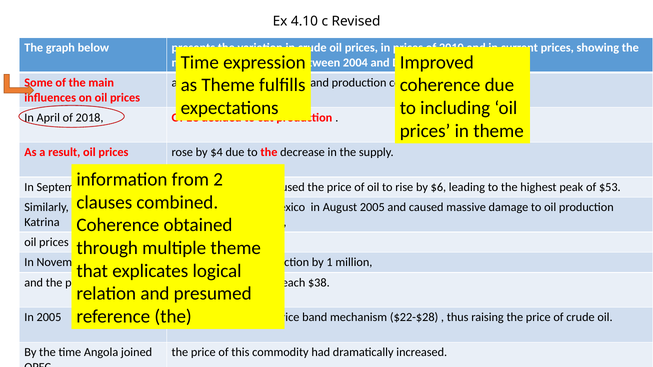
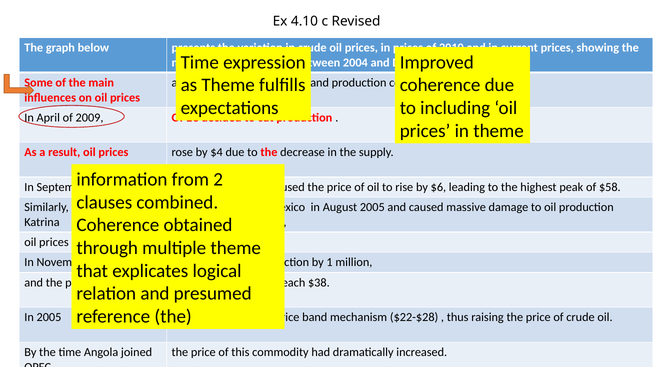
2018: 2018 -> 2009
$53: $53 -> $58
